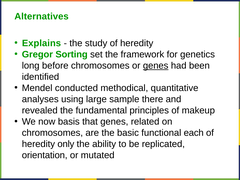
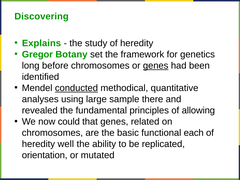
Alternatives: Alternatives -> Discovering
Sorting: Sorting -> Botany
conducted underline: none -> present
makeup: makeup -> allowing
basis: basis -> could
only: only -> well
